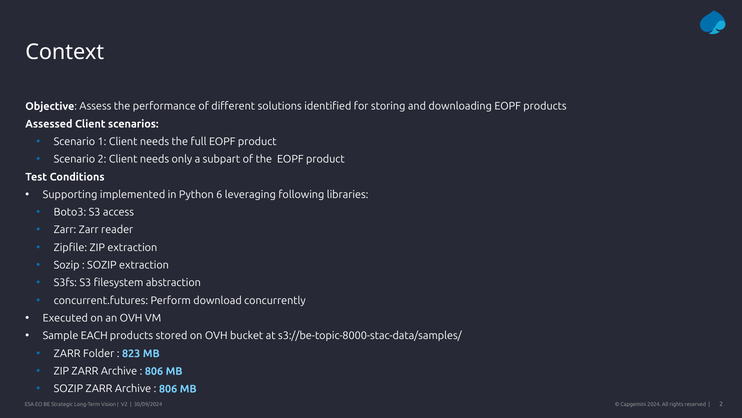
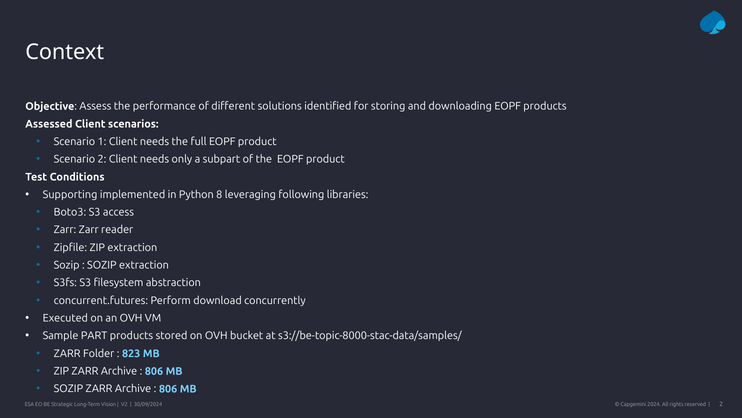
6: 6 -> 8
EACH: EACH -> PART
